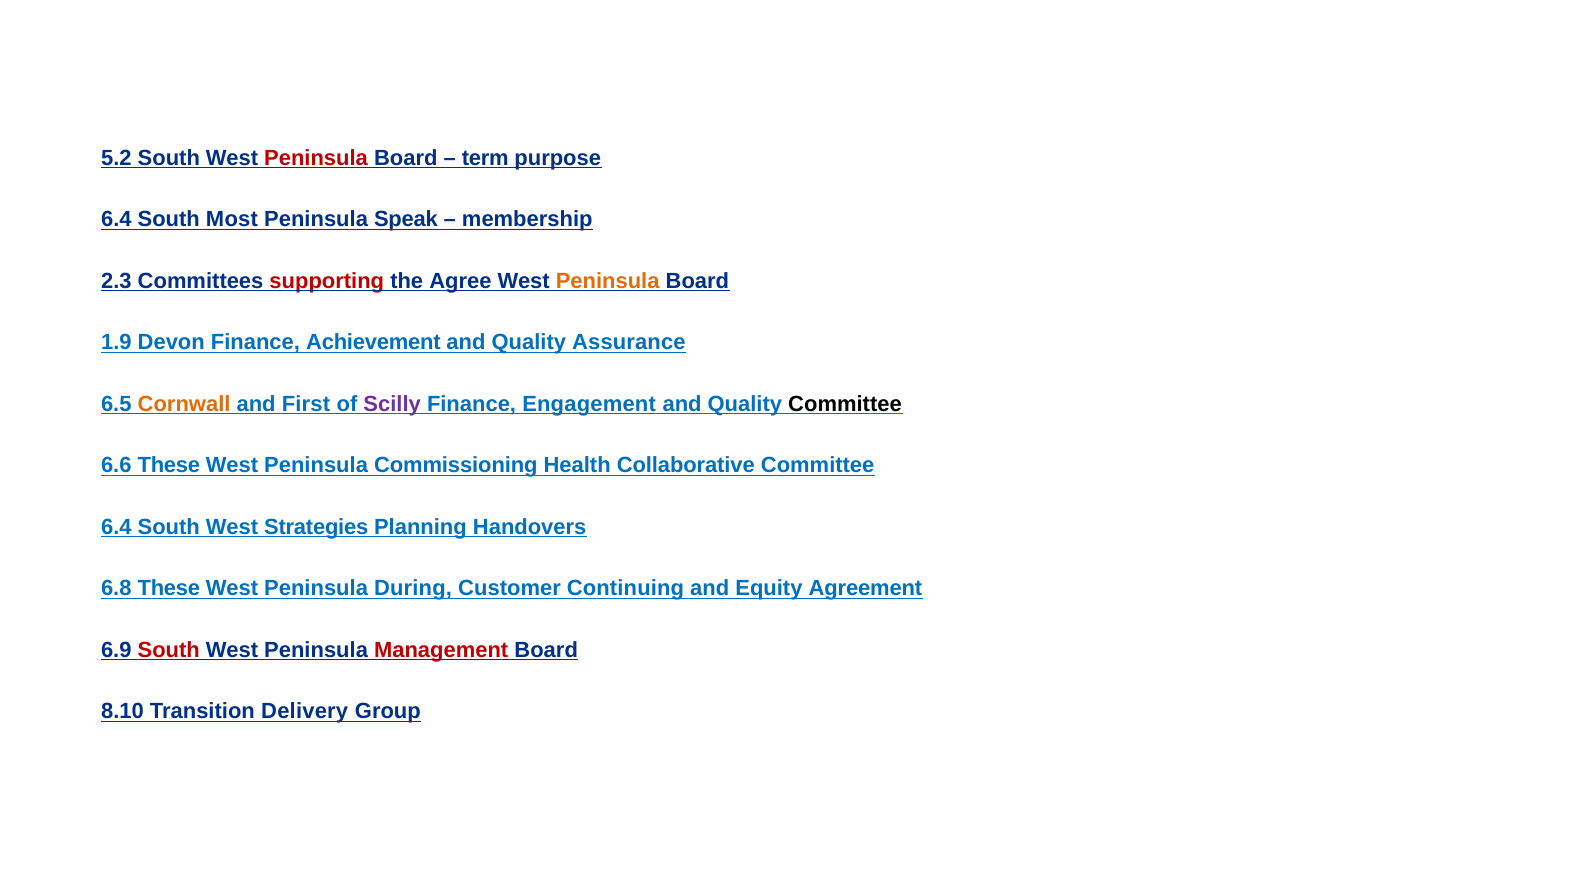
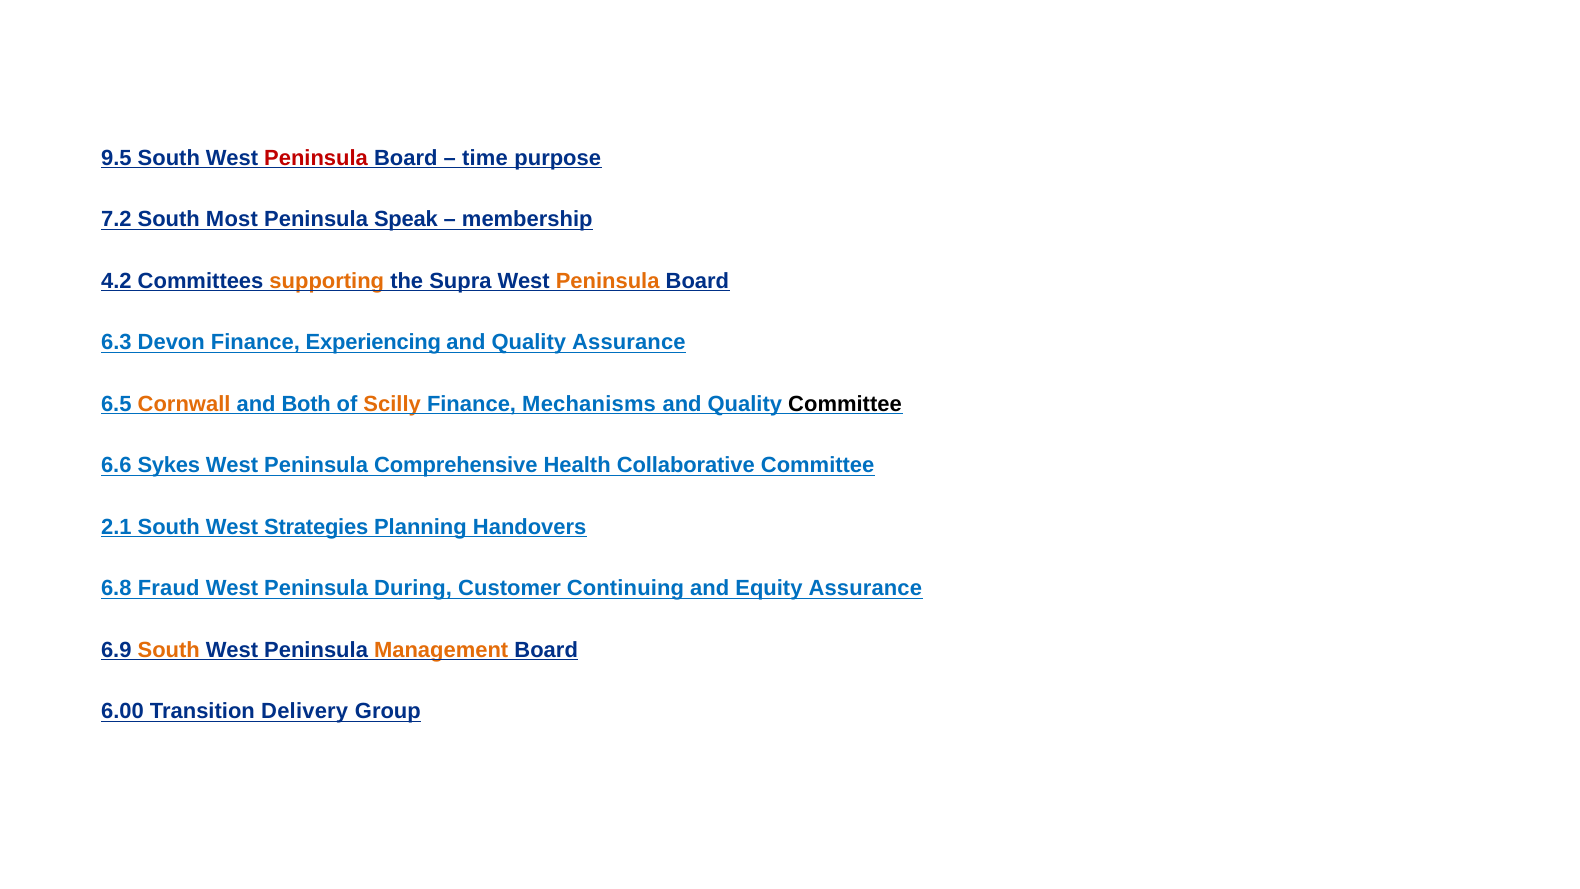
5.2: 5.2 -> 9.5
term: term -> time
6.4 at (116, 220): 6.4 -> 7.2
2.3: 2.3 -> 4.2
supporting colour: red -> orange
Agree: Agree -> Supra
1.9: 1.9 -> 6.3
Achievement: Achievement -> Experiencing
First: First -> Both
Scilly colour: purple -> orange
Engagement: Engagement -> Mechanisms
6.6 These: These -> Sykes
Commissioning: Commissioning -> Comprehensive
6.4 at (116, 527): 6.4 -> 2.1
6.8 These: These -> Fraud
Equity Agreement: Agreement -> Assurance
South at (169, 650) colour: red -> orange
Management colour: red -> orange
8.10: 8.10 -> 6.00
